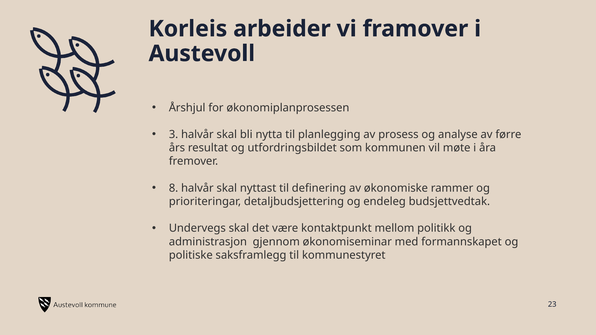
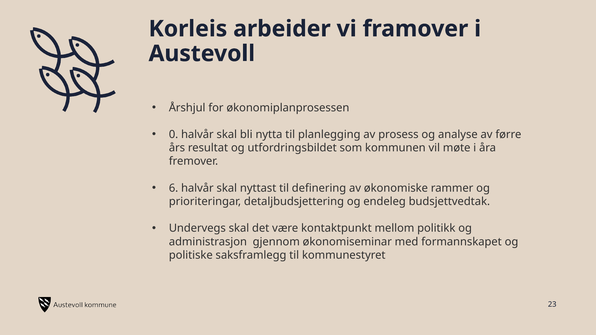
3: 3 -> 0
8: 8 -> 6
